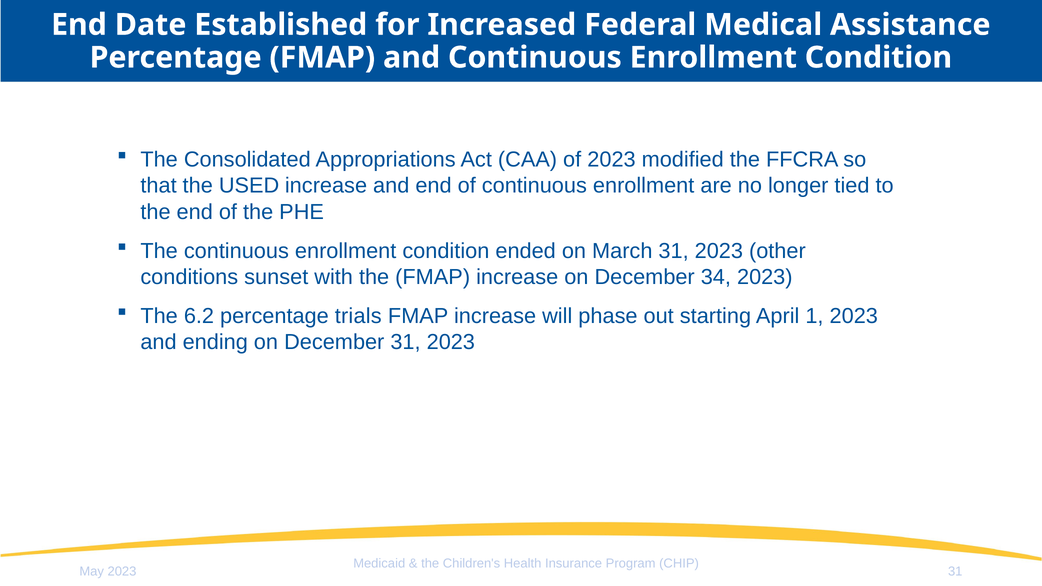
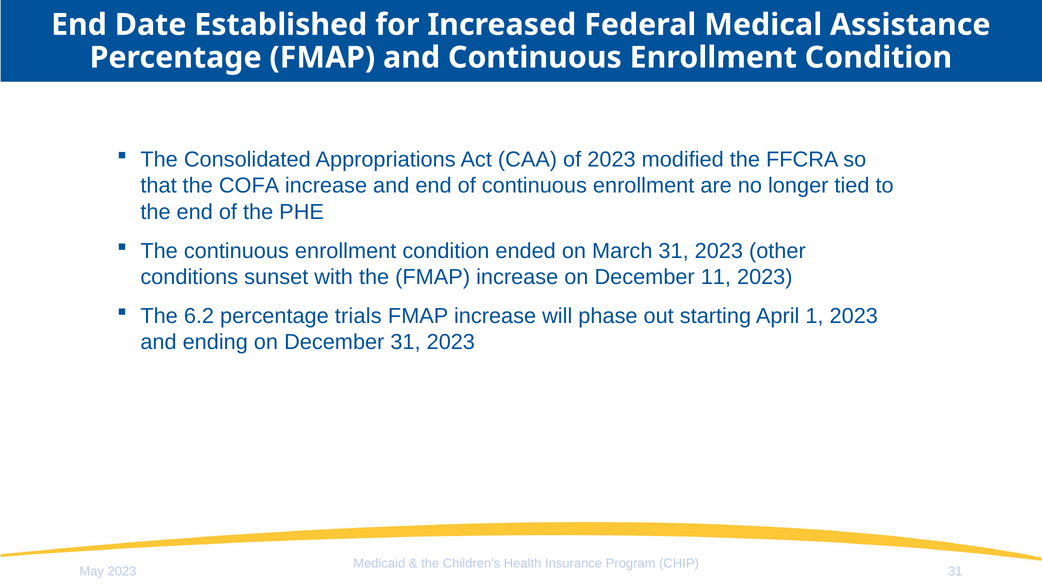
USED: USED -> COFA
34: 34 -> 11
